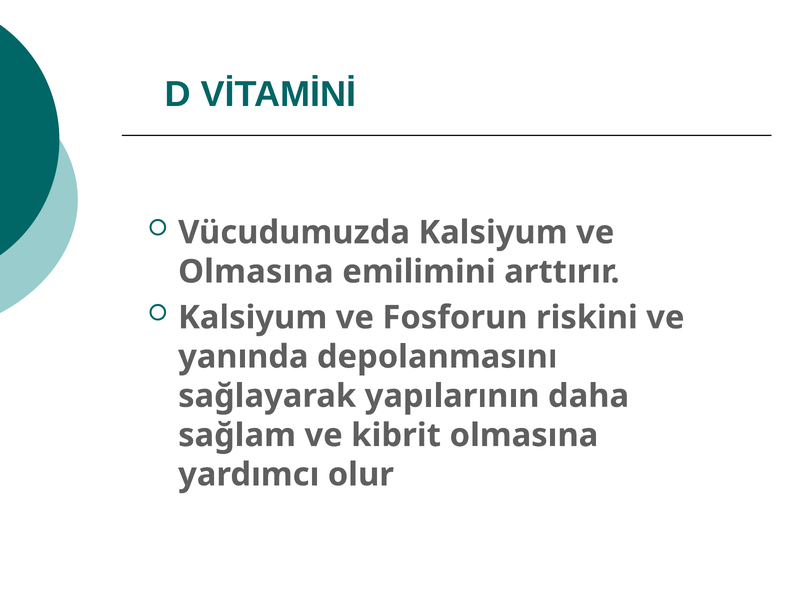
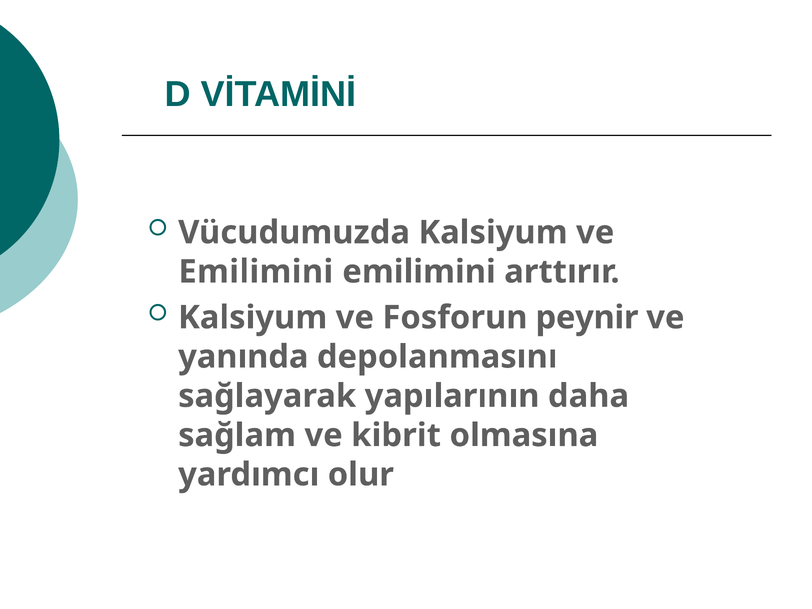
Olmasına at (256, 272): Olmasına -> Emilimini
riskini: riskini -> peynir
